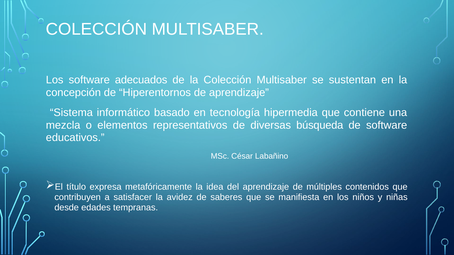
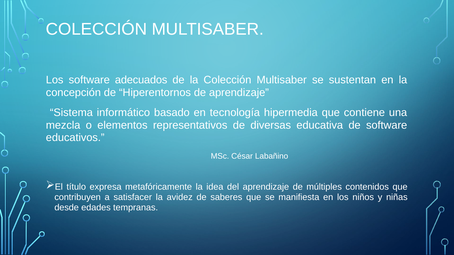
búsqueda: búsqueda -> educativa
